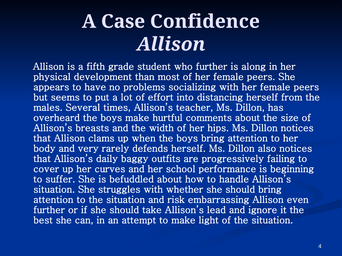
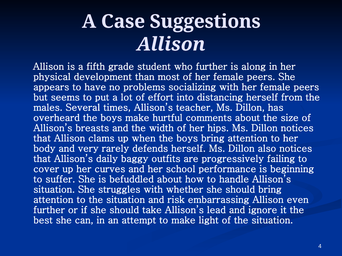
Confidence: Confidence -> Suggestions
